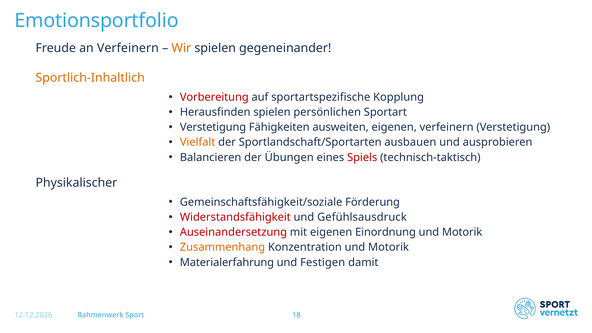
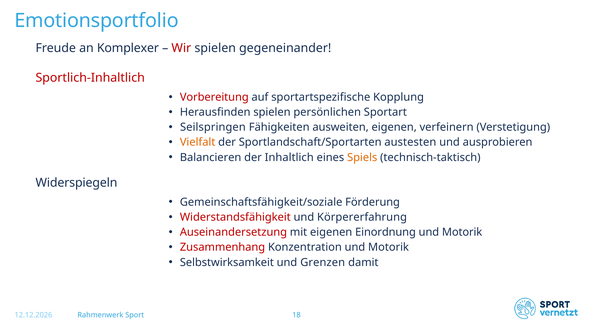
an Verfeinern: Verfeinern -> Komplexer
Wir colour: orange -> red
Sportlich-Inhaltlich colour: orange -> red
Verstetigung at (213, 127): Verstetigung -> Seilspringen
ausbauen: ausbauen -> austesten
Übungen: Übungen -> Inhaltlich
Spiels colour: red -> orange
Physikalischer: Physikalischer -> Widerspiegeln
Gefühlsausdruck: Gefühlsausdruck -> Körpererfahrung
Zusammenhang colour: orange -> red
Materialerfahrung: Materialerfahrung -> Selbstwirksamkeit
Festigen: Festigen -> Grenzen
